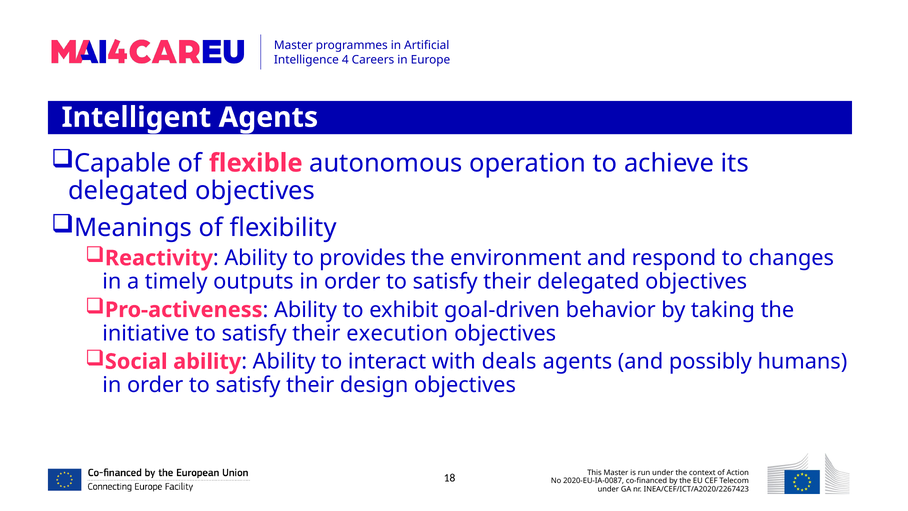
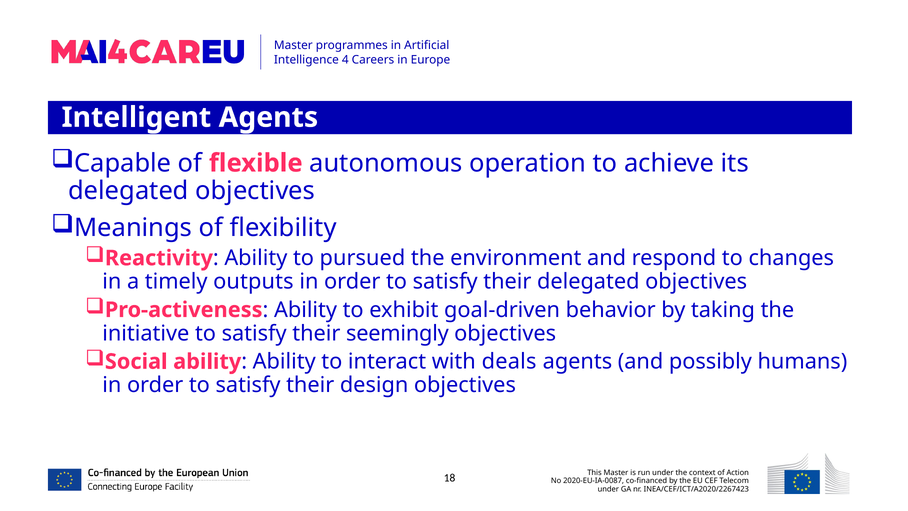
provides: provides -> pursued
execution: execution -> seemingly
